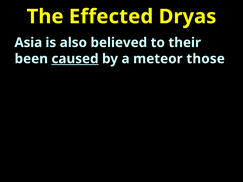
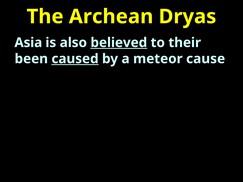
Effected: Effected -> Archean
believed underline: none -> present
those: those -> cause
